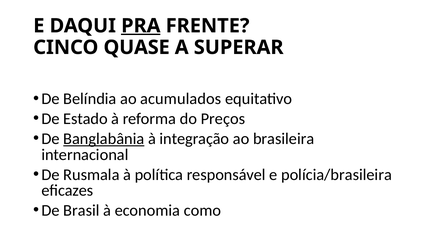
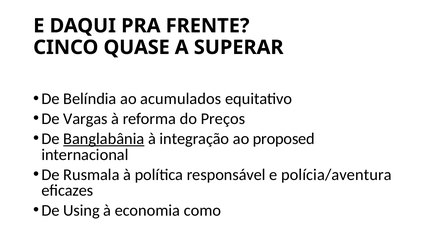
PRA underline: present -> none
Estado: Estado -> Vargas
brasileira: brasileira -> proposed
polícia/brasileira: polícia/brasileira -> polícia/aventura
Brasil: Brasil -> Using
